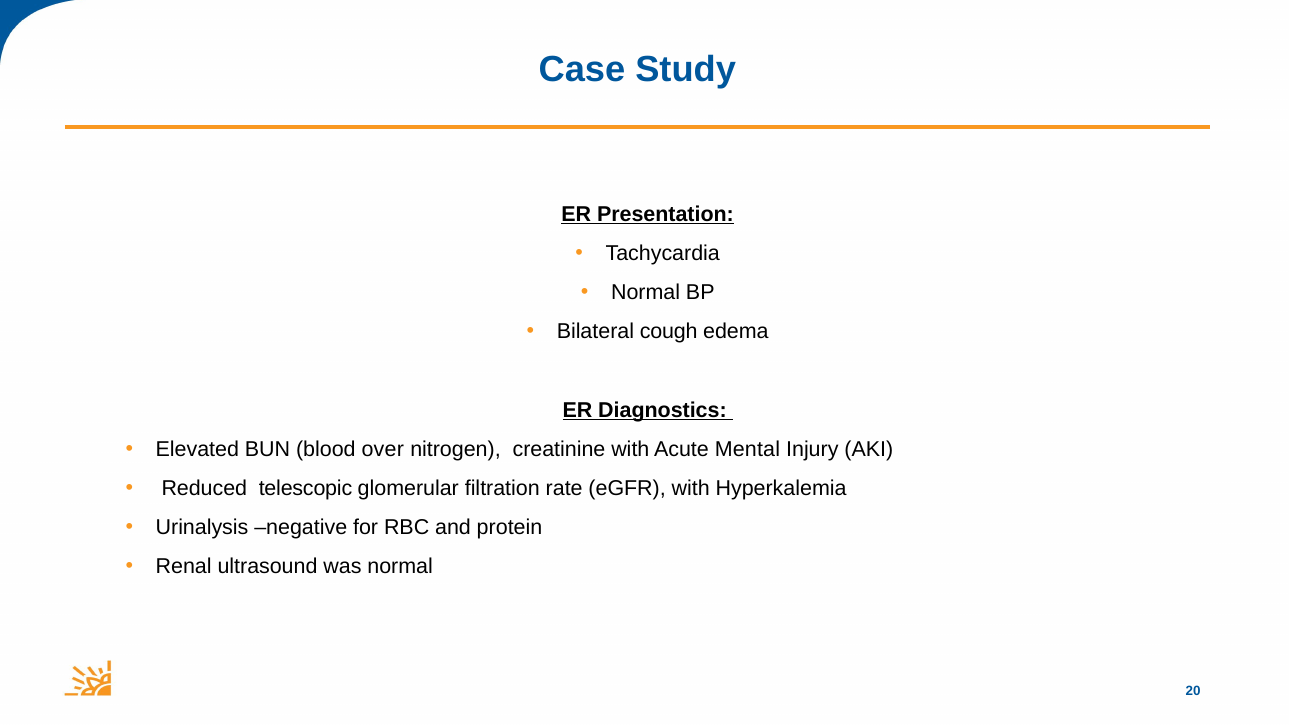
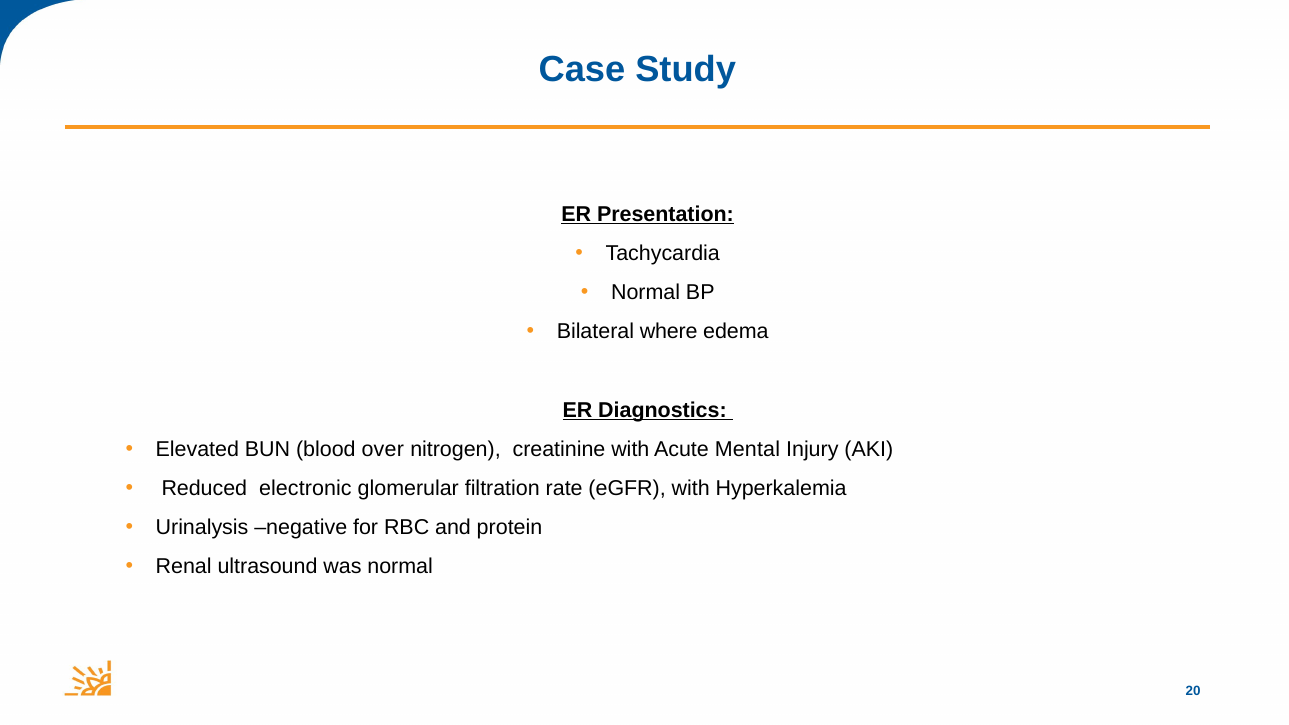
cough: cough -> where
telescopic: telescopic -> electronic
